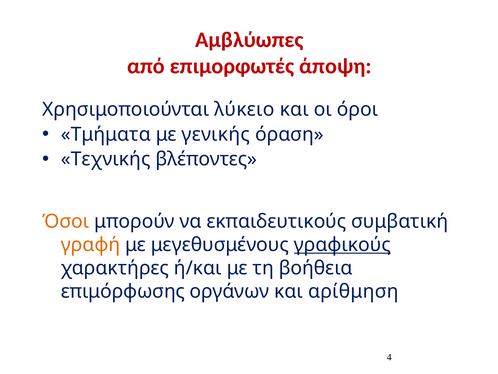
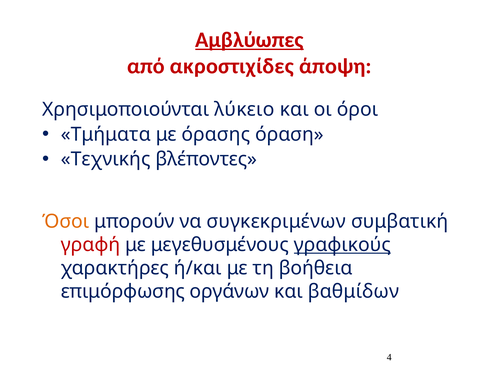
Αμβλύωπες underline: none -> present
επιμορφωτές: επιμορφωτές -> ακροστιχίδες
γενικής: γενικής -> όρασης
εκπαιδευτικούς: εκπαιδευτικούς -> συγκεκριμένων
γραφή colour: orange -> red
αρίθμηση: αρίθμηση -> βαθμίδων
